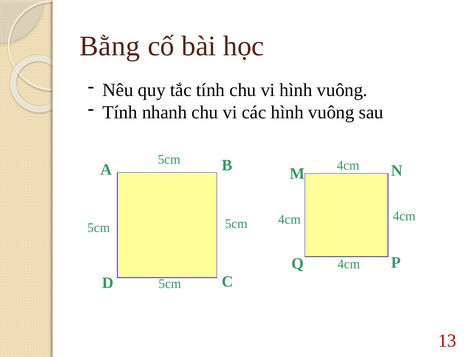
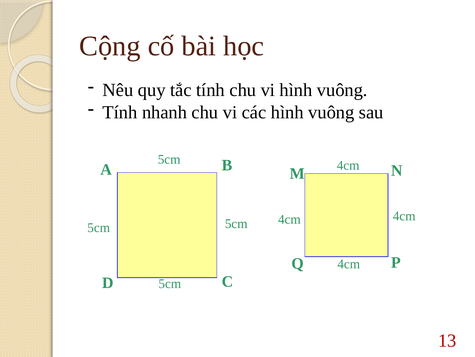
Bằng: Bằng -> Cộng
